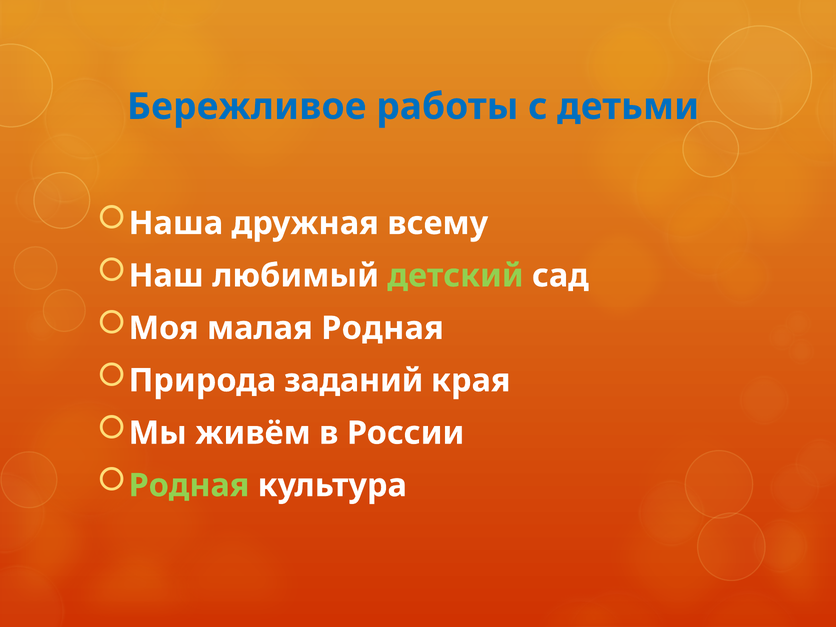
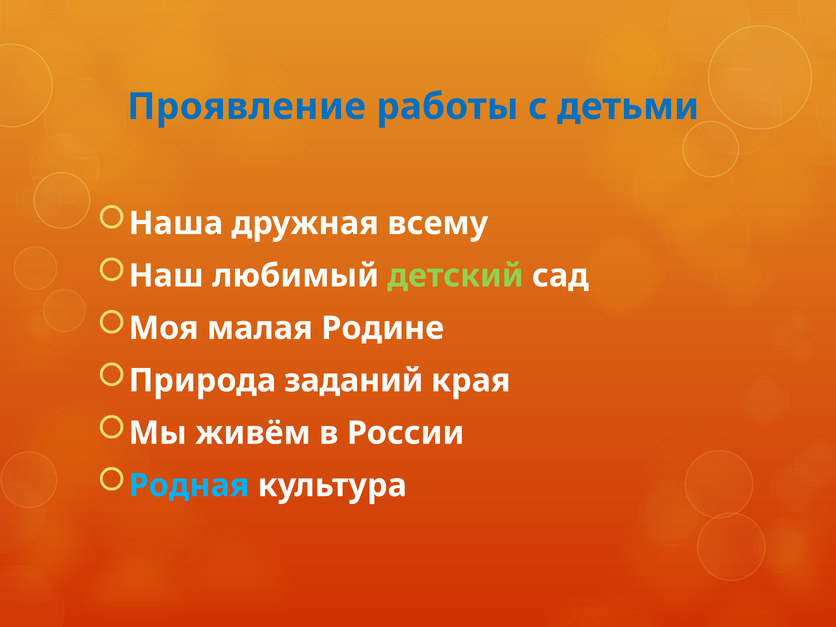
Бережливое: Бережливое -> Проявление
малая Родная: Родная -> Родине
Родная at (189, 485) colour: light green -> light blue
